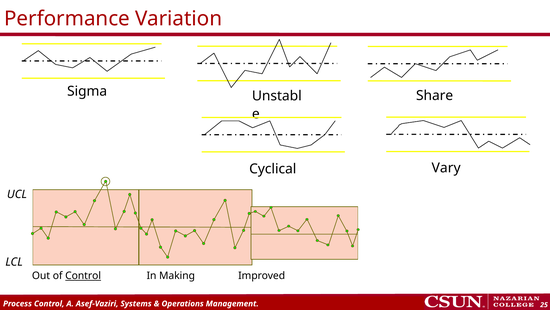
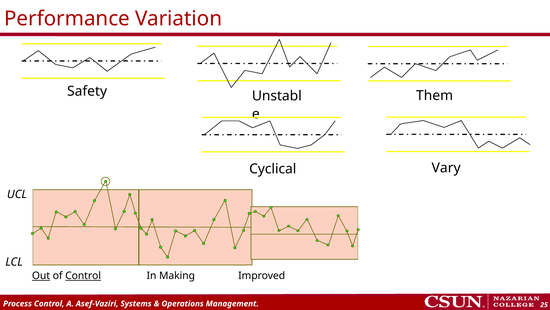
Sigma: Sigma -> Safety
Share: Share -> Them
Out underline: none -> present
